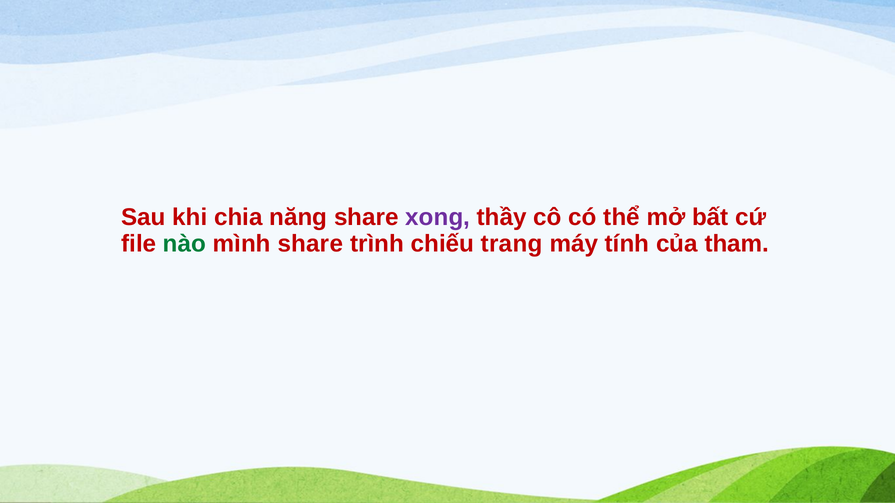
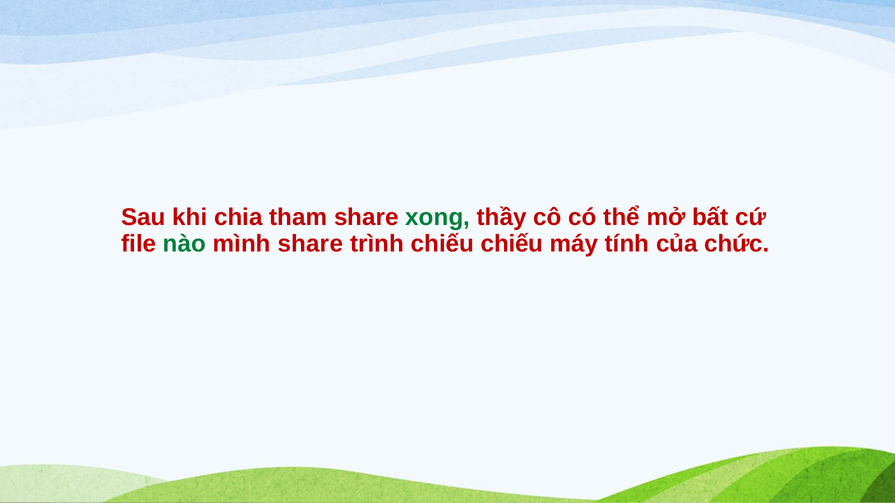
năng: năng -> tham
xong colour: purple -> green
chiếu trang: trang -> chiếu
tham: tham -> chức
